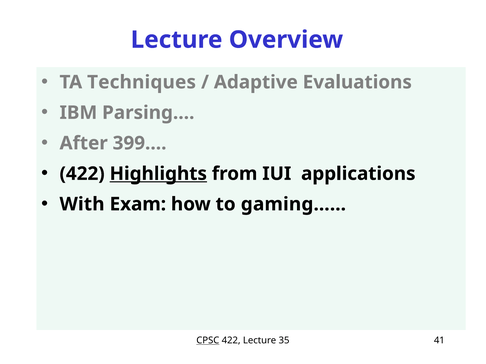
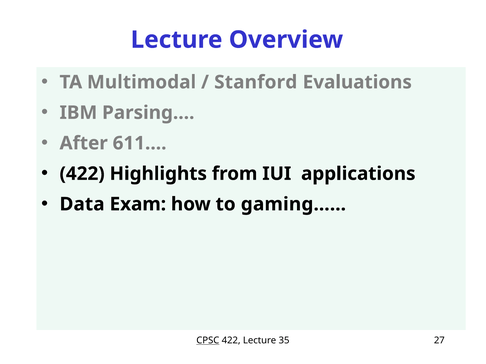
Techniques: Techniques -> Multimodal
Adaptive: Adaptive -> Stanford
399…: 399… -> 611…
Highlights underline: present -> none
With: With -> Data
41: 41 -> 27
